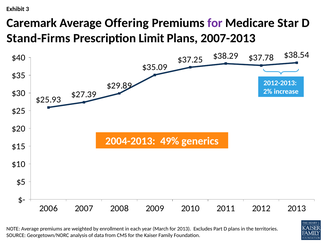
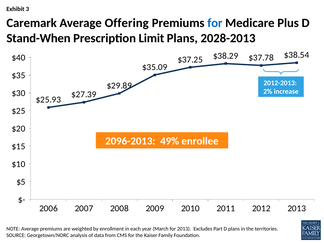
for at (215, 23) colour: purple -> blue
Star: Star -> Plus
Stand-Firms: Stand-Firms -> Stand-When
2007-2013: 2007-2013 -> 2028-2013
2004-2013: 2004-2013 -> 2096-2013
generics: generics -> enrollee
